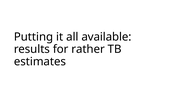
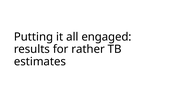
available: available -> engaged
